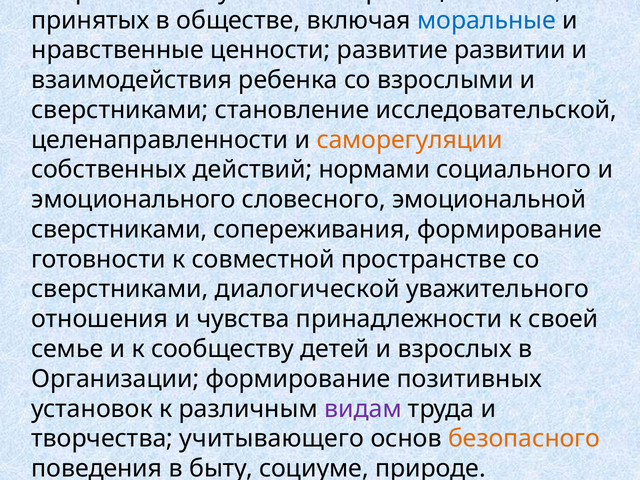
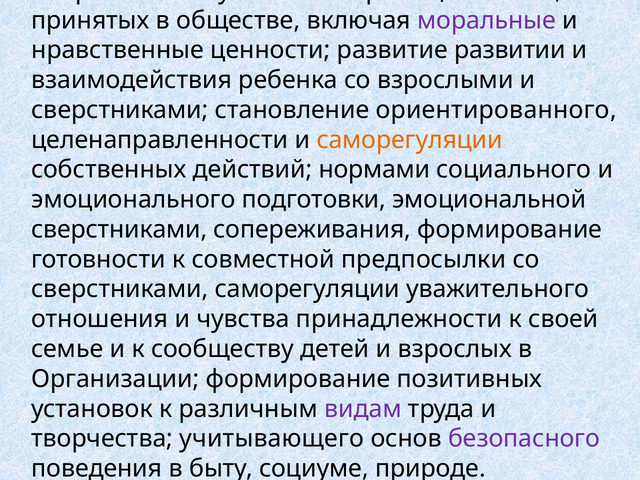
моральные colour: blue -> purple
исследовательской: исследовательской -> ориентированного
словесного: словесного -> подготовки
пространстве: пространстве -> предпосылки
сверстниками диалогической: диалогической -> саморегуляции
безопасного colour: orange -> purple
